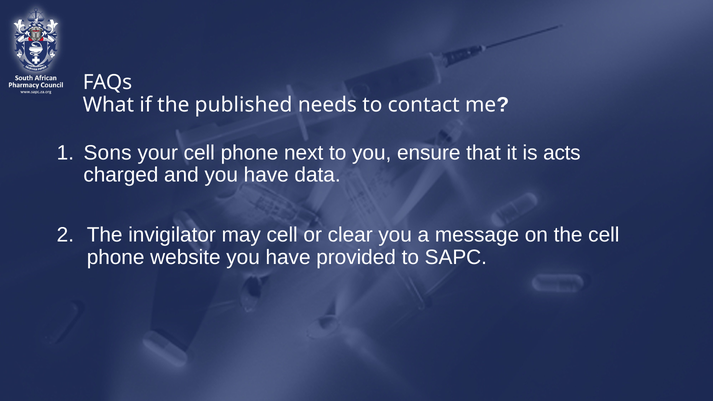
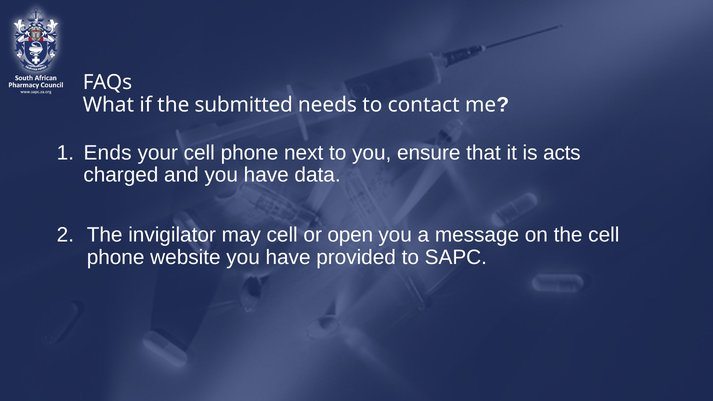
published: published -> submitted
Sons: Sons -> Ends
clear: clear -> open
